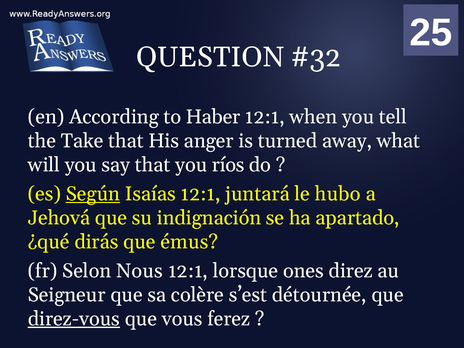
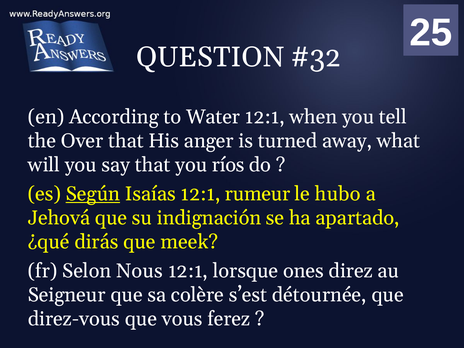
Haber: Haber -> Water
Take: Take -> Over
juntará: juntará -> rumeur
émus: émus -> meek
direz-vous underline: present -> none
